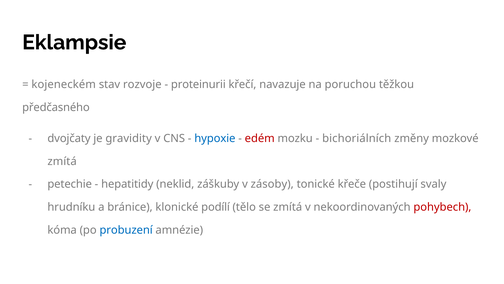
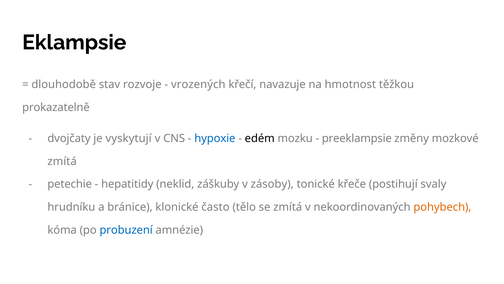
kojeneckém: kojeneckém -> dlouhodobě
proteinurii: proteinurii -> vrozených
poruchou: poruchou -> hmotnost
předčasného: předčasného -> prokazatelně
gravidity: gravidity -> vyskytují
edém colour: red -> black
bichoriálních: bichoriálních -> preeklampsie
podílí: podílí -> často
pohybech colour: red -> orange
